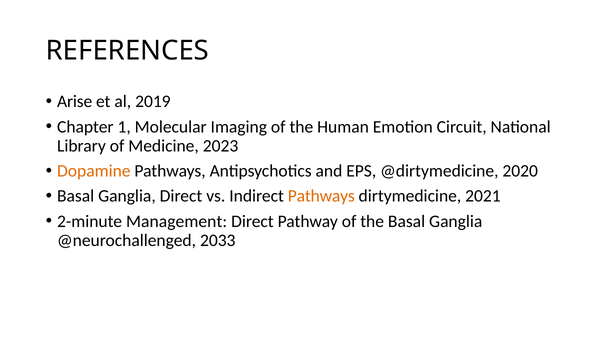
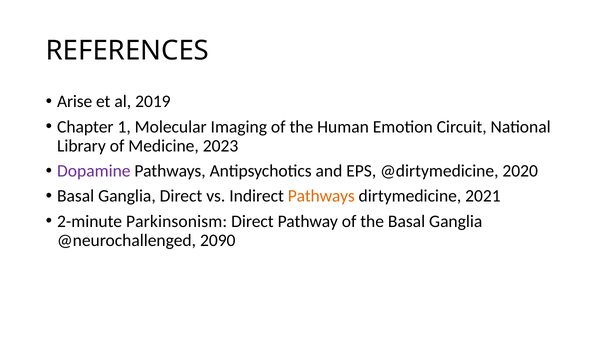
Dopamine colour: orange -> purple
Management: Management -> Parkinsonism
2033: 2033 -> 2090
